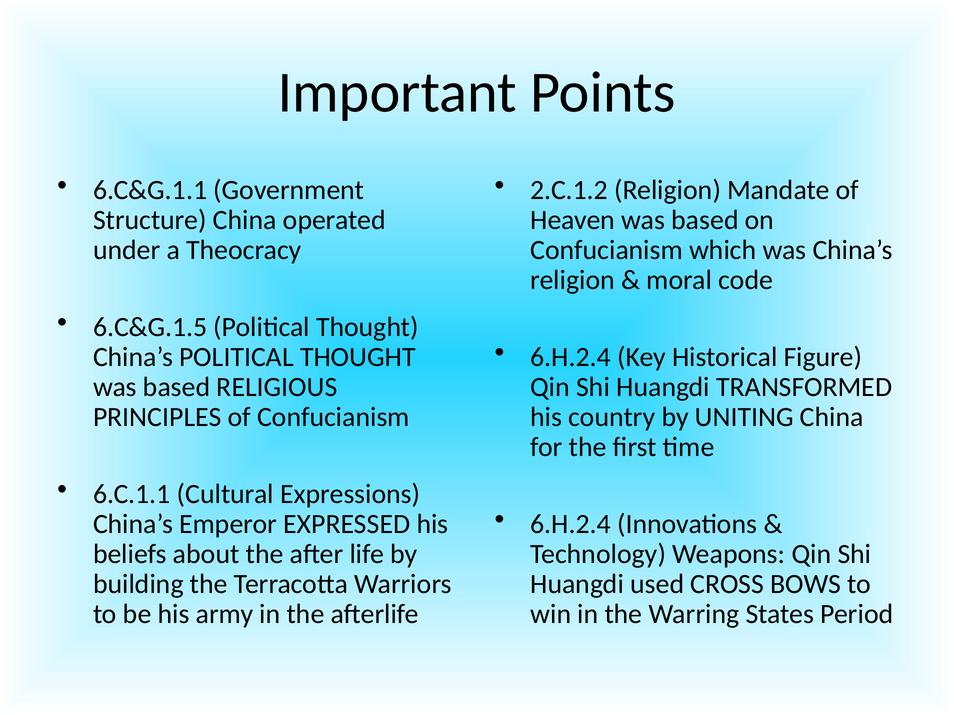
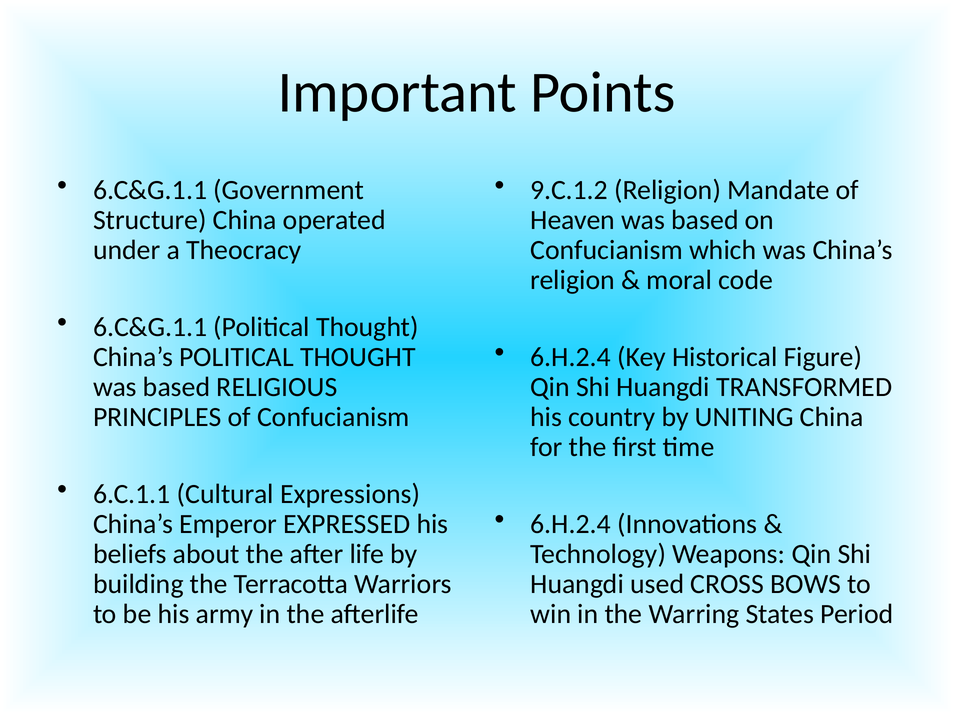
2.C.1.2: 2.C.1.2 -> 9.C.1.2
6.C&G.1.5 at (150, 327): 6.C&G.1.5 -> 6.C&G.1.1
